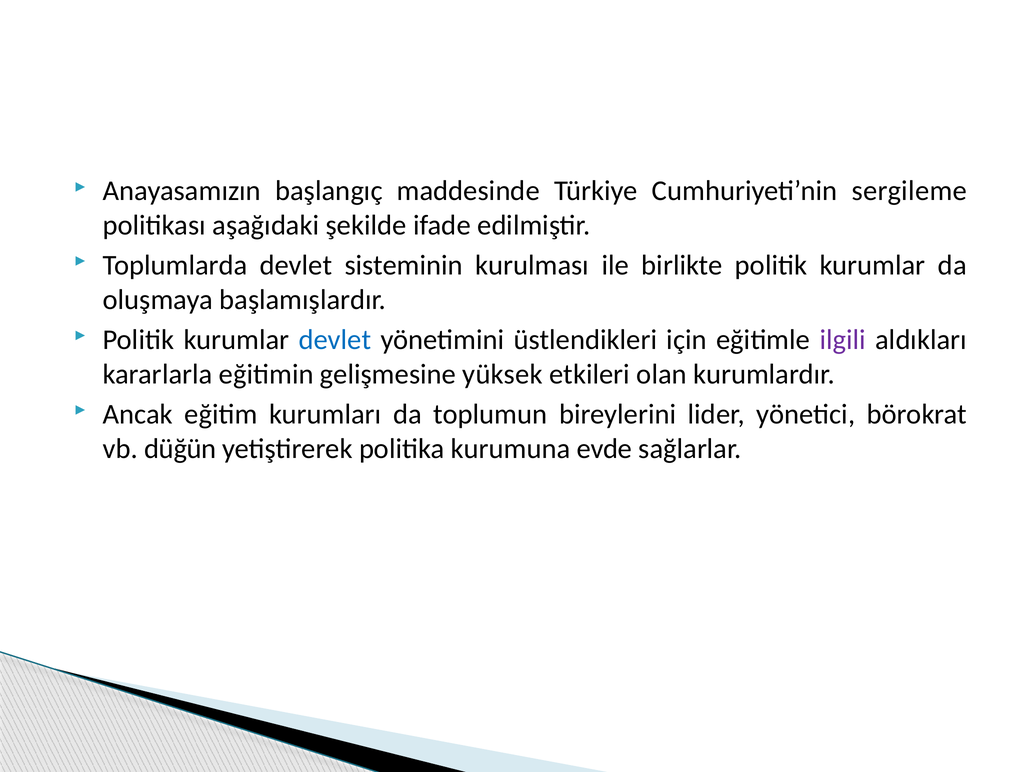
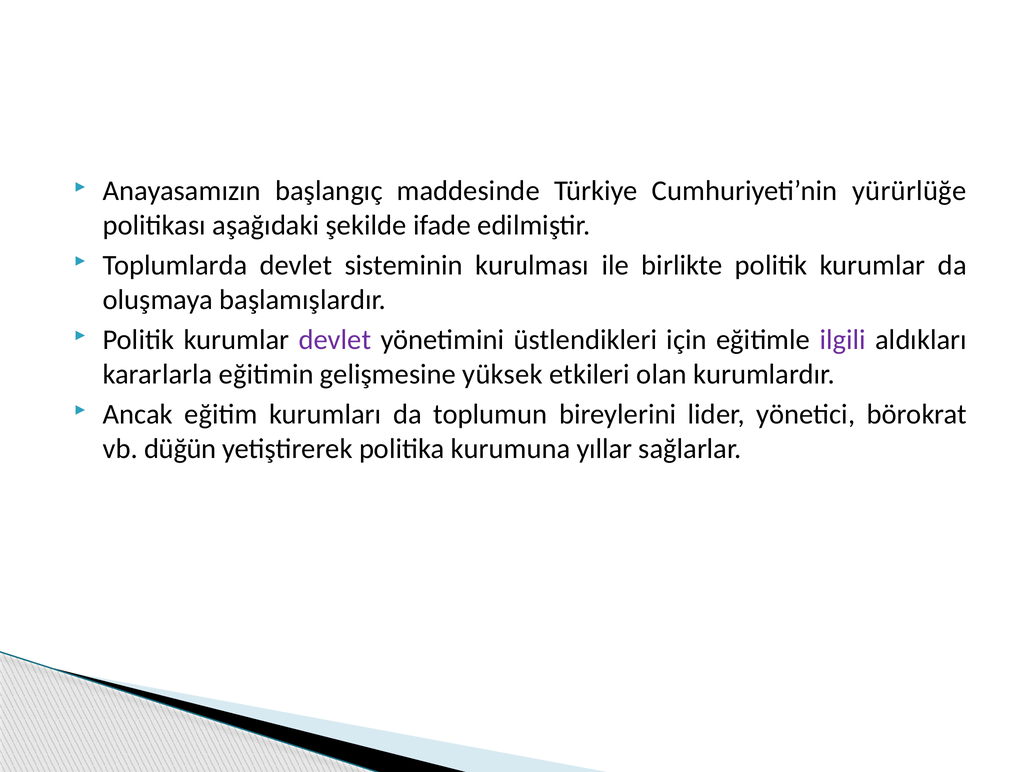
sergileme: sergileme -> yürürlüğe
devlet at (335, 340) colour: blue -> purple
evde: evde -> yıllar
